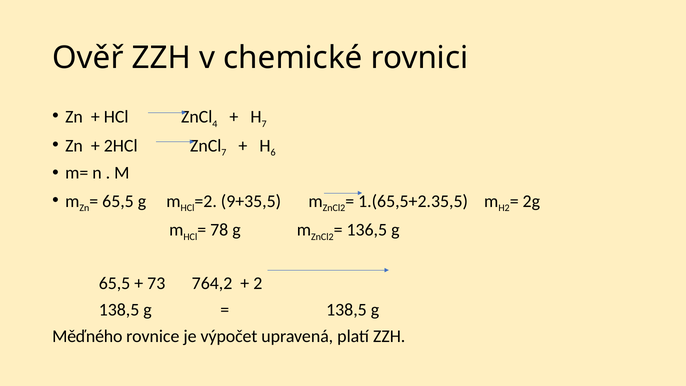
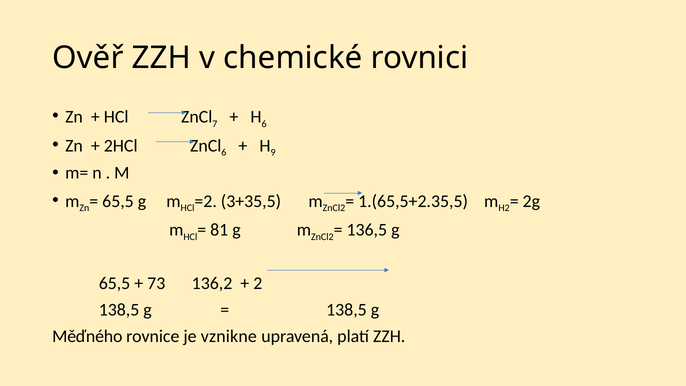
4: 4 -> 7
7 at (264, 124): 7 -> 6
7 at (224, 153): 7 -> 6
6: 6 -> 9
9+35,5: 9+35,5 -> 3+35,5
78: 78 -> 81
764,2: 764,2 -> 136,2
výpočet: výpočet -> vznikne
